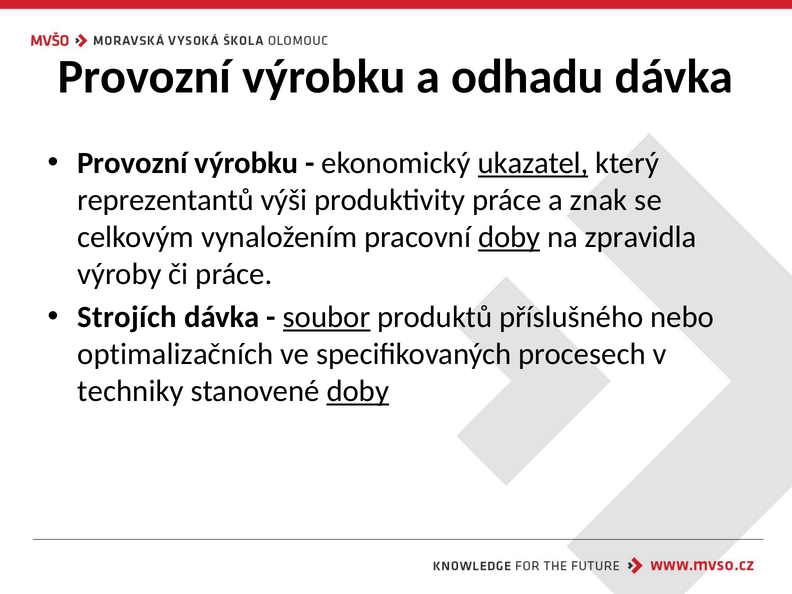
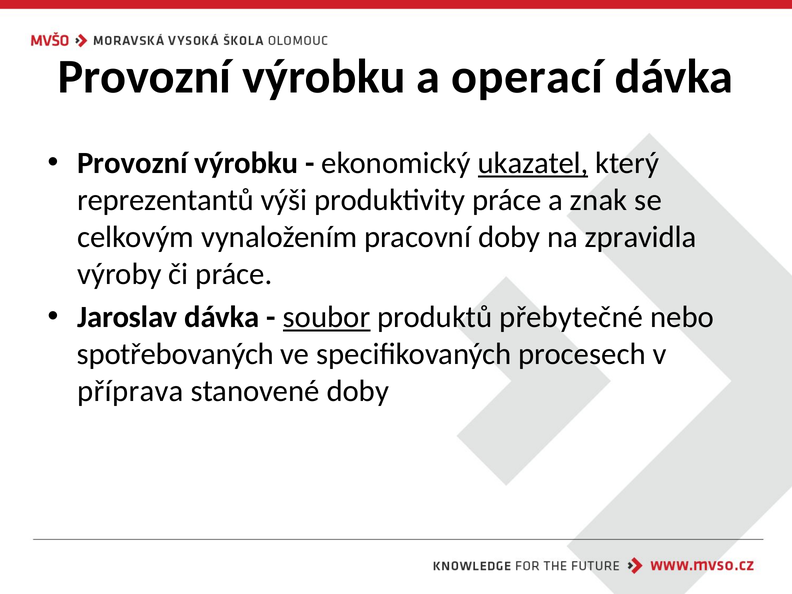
odhadu: odhadu -> operací
doby at (509, 237) underline: present -> none
Strojích: Strojích -> Jaroslav
příslušného: příslušného -> přebytečné
optimalizačních: optimalizačních -> spotřebovaných
techniky: techniky -> příprava
doby at (358, 391) underline: present -> none
